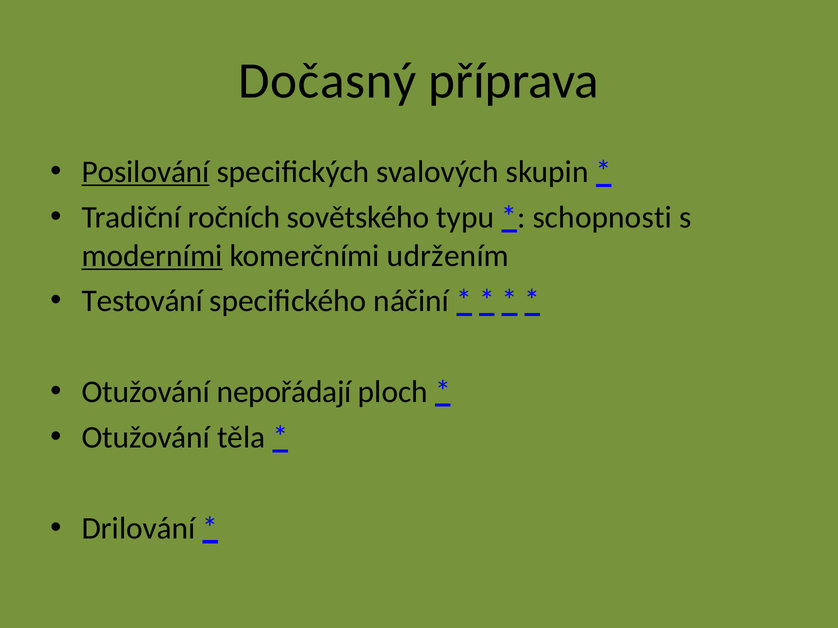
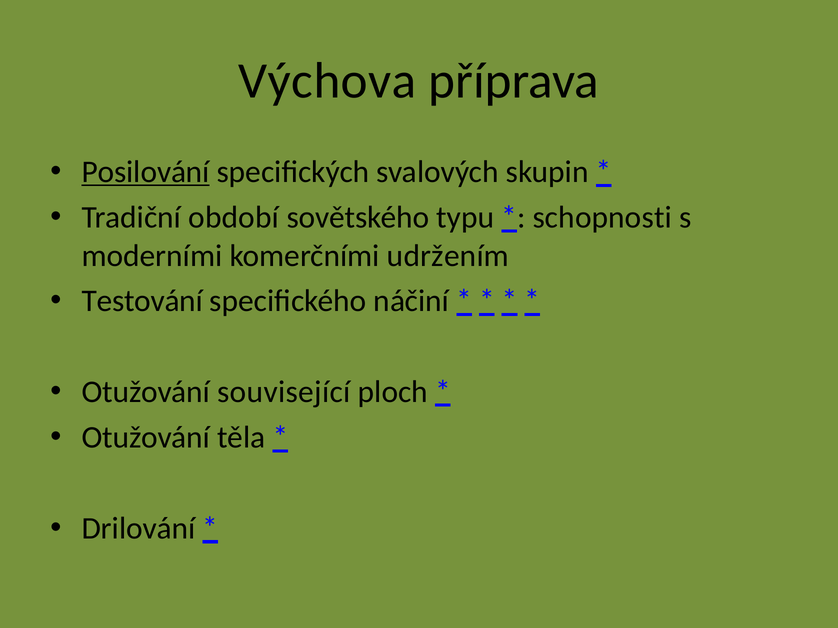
Dočasný: Dočasný -> Výchova
ročních: ročních -> období
moderními underline: present -> none
nepořádají: nepořádají -> související
